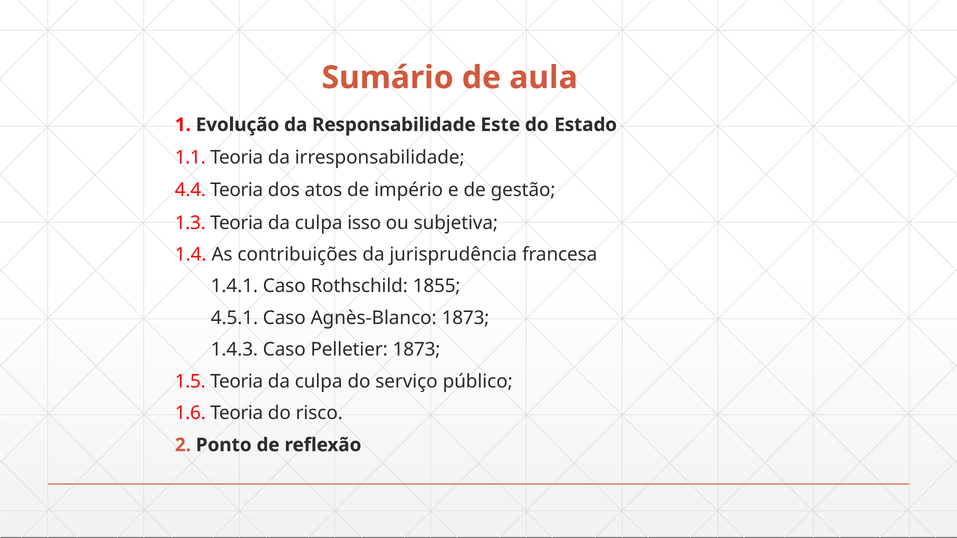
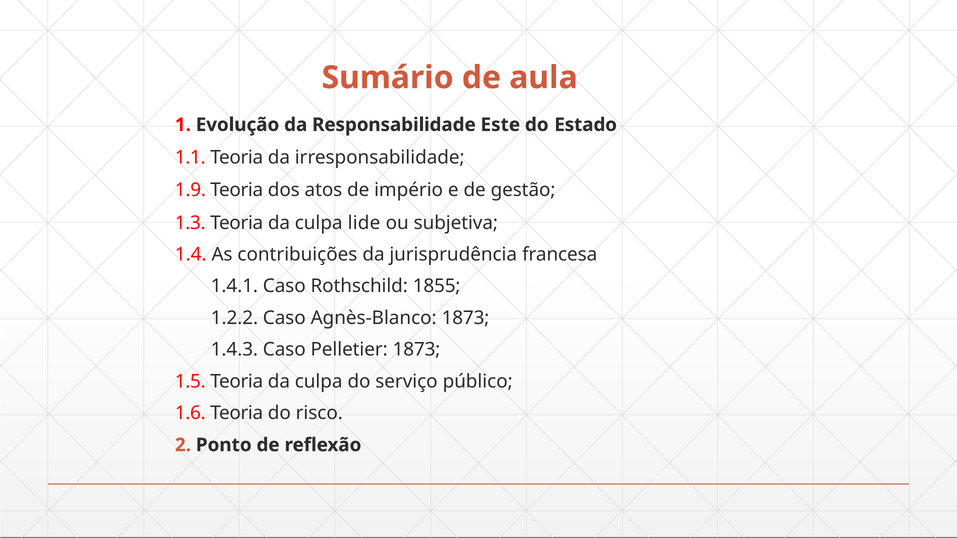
4.4: 4.4 -> 1.9
isso: isso -> lide
4.5.1: 4.5.1 -> 1.2.2
